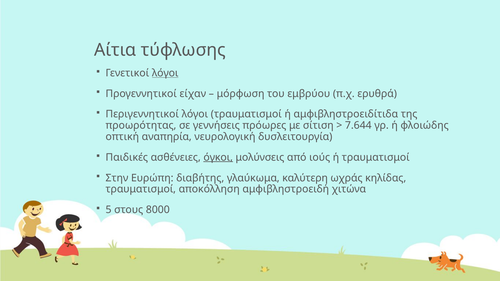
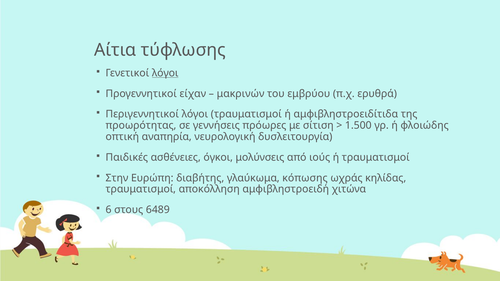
μόρφωση: μόρφωση -> μακρινών
7.644: 7.644 -> 1.500
όγκοι underline: present -> none
καλύτερη: καλύτερη -> κόπωσης
5: 5 -> 6
8000: 8000 -> 6489
